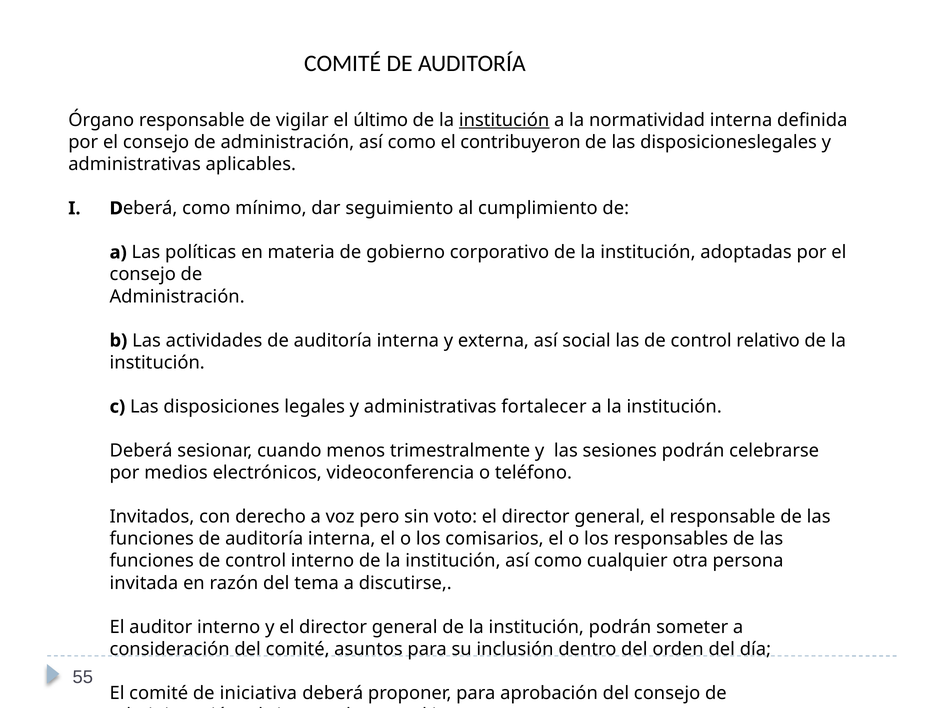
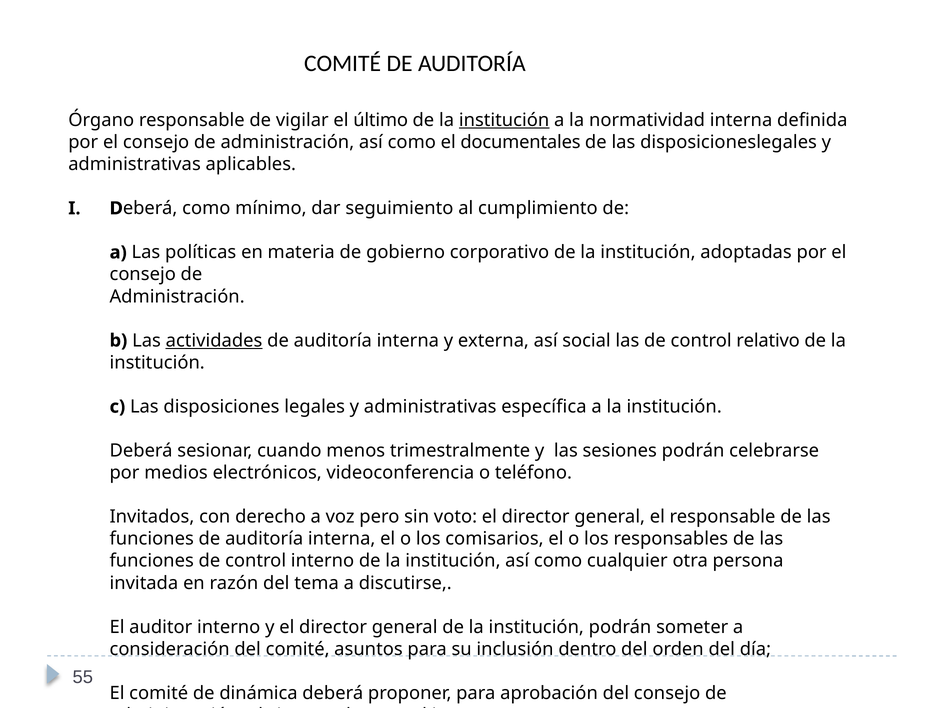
contribuyeron: contribuyeron -> documentales
actividades underline: none -> present
fortalecer: fortalecer -> específica
iniciativa: iniciativa -> dinámica
